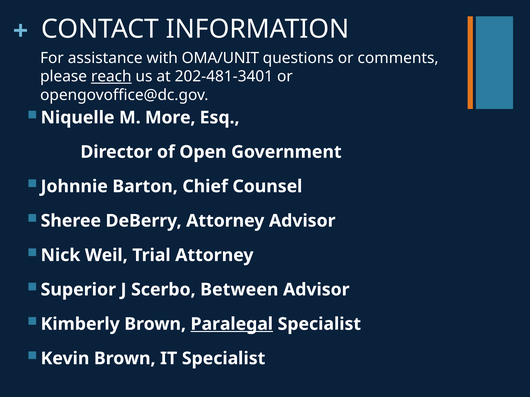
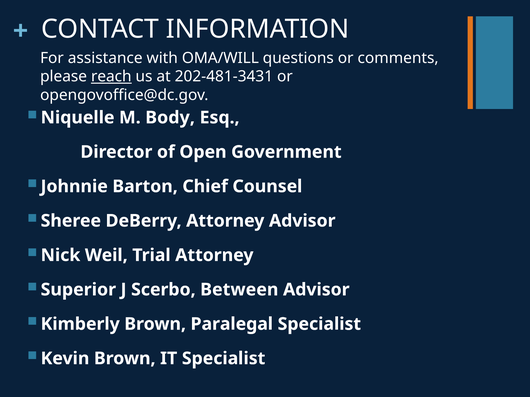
OMA/UNIT: OMA/UNIT -> OMA/WILL
202-481-3401: 202-481-3401 -> 202-481-3431
More: More -> Body
Paralegal underline: present -> none
